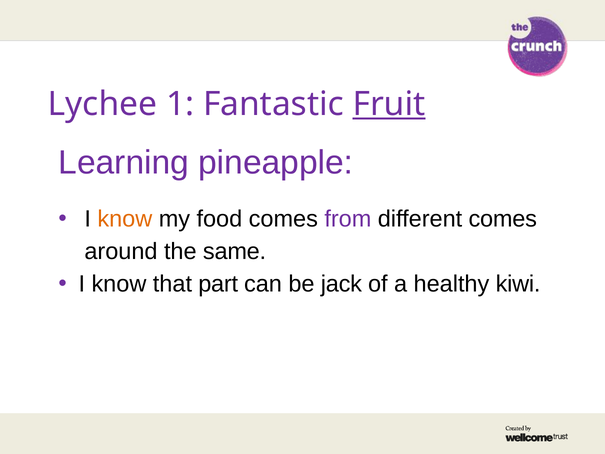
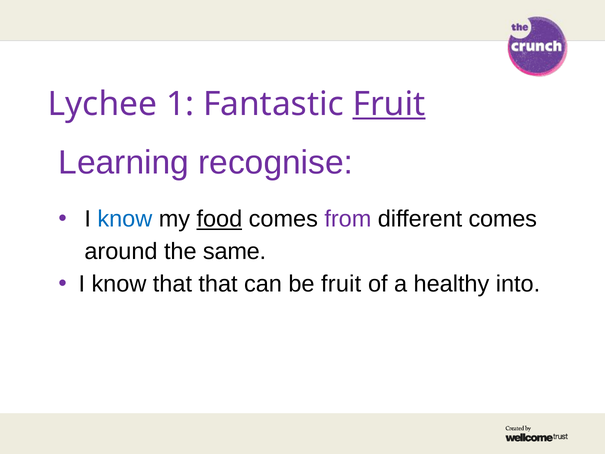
pineapple: pineapple -> recognise
know at (125, 219) colour: orange -> blue
food underline: none -> present
that part: part -> that
be jack: jack -> fruit
kiwi: kiwi -> into
